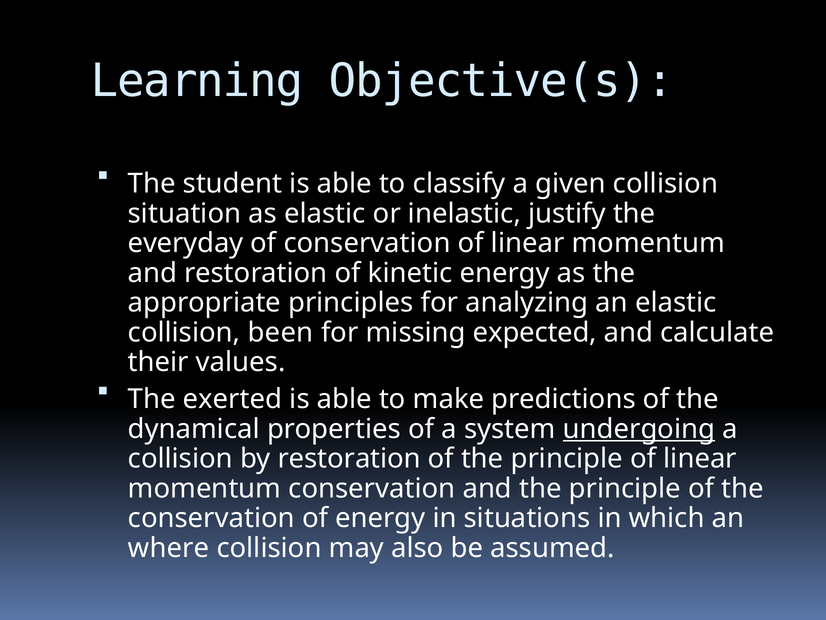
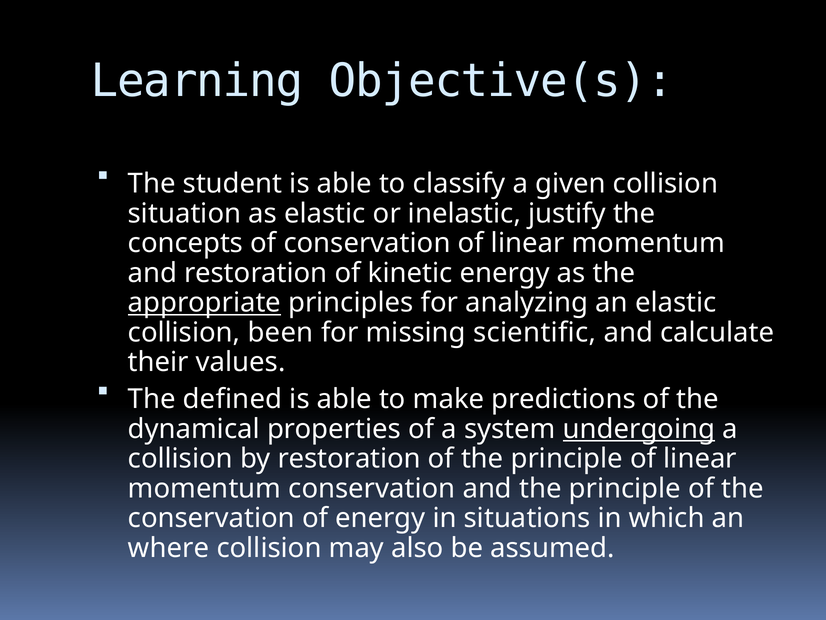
everyday: everyday -> concepts
appropriate underline: none -> present
expected: expected -> scientific
exerted: exerted -> defined
